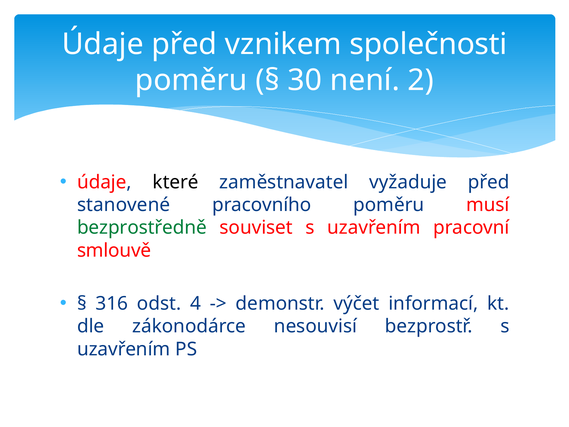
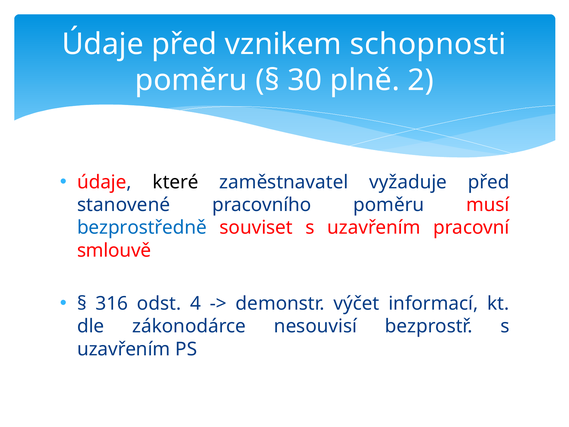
společnosti: společnosti -> schopnosti
není: není -> plně
bezprostředně colour: green -> blue
